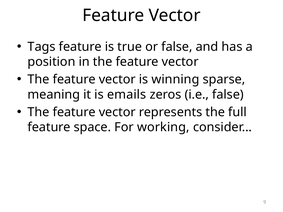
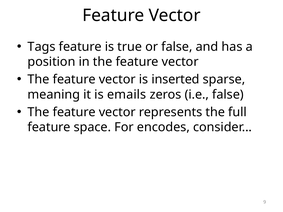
winning: winning -> inserted
working: working -> encodes
